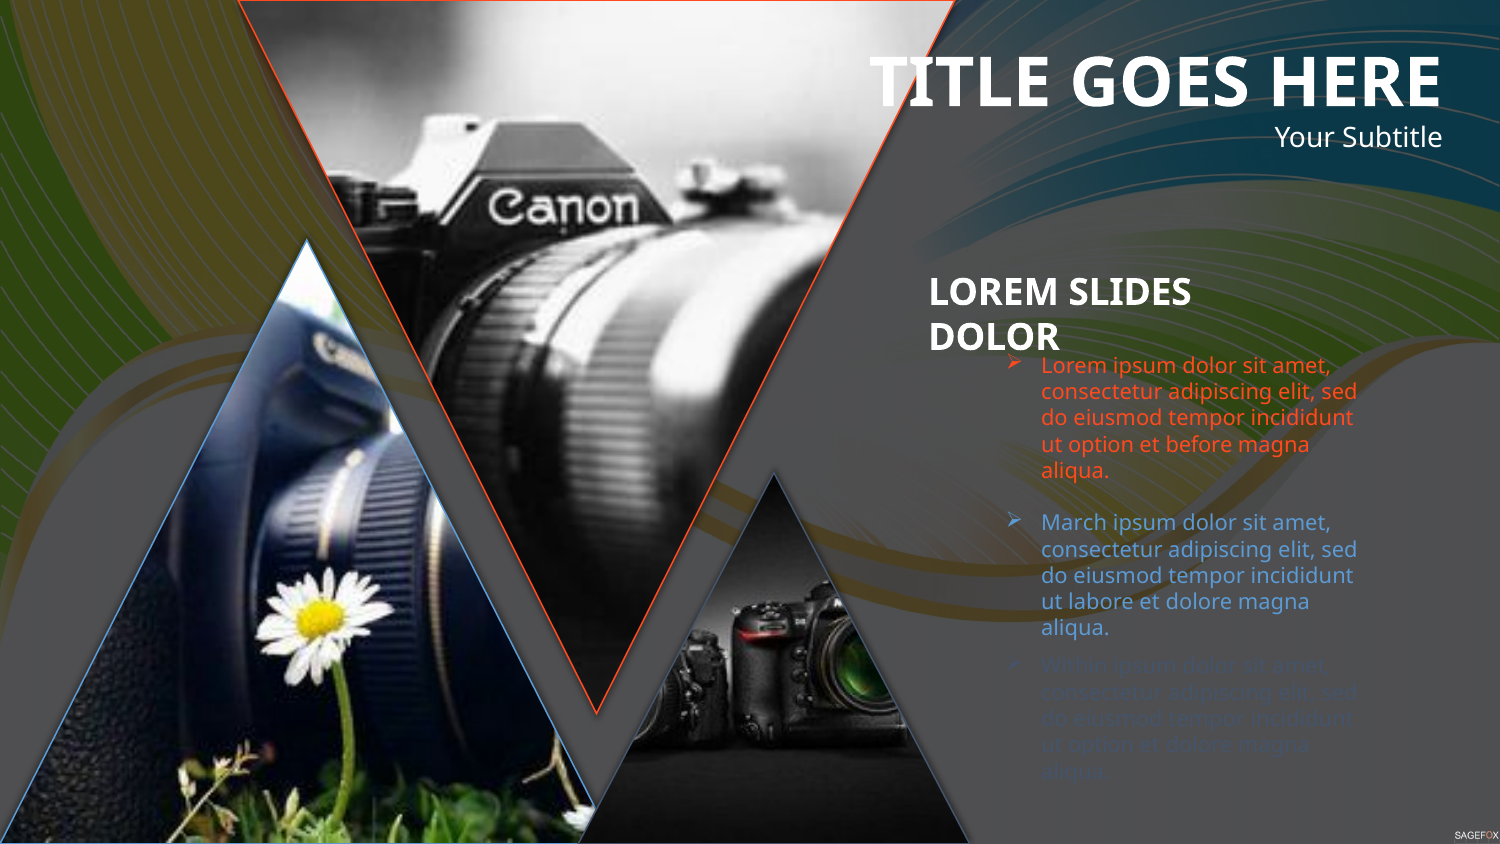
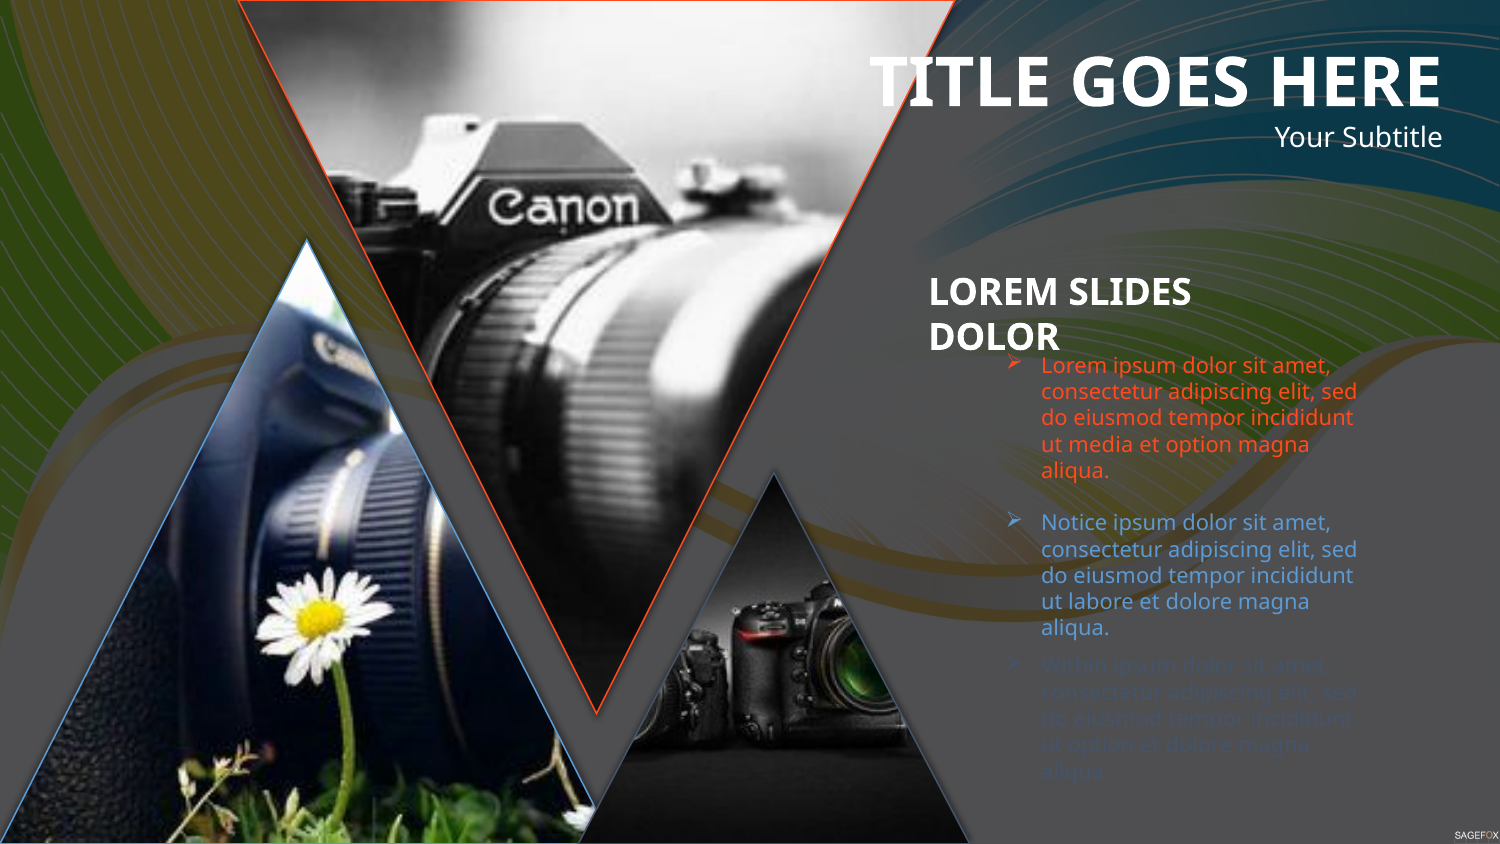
option at (1101, 445): option -> media
et before: before -> option
March: March -> Notice
